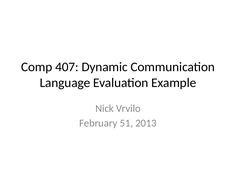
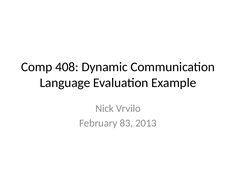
407: 407 -> 408
51: 51 -> 83
